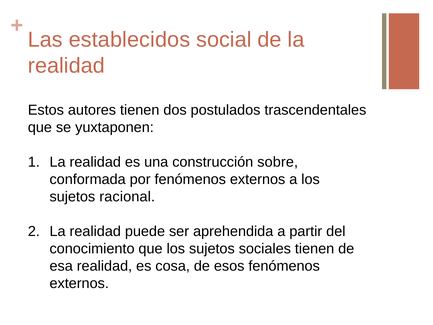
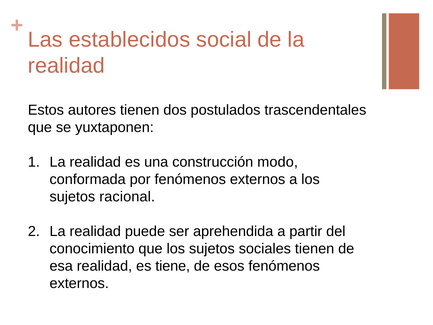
sobre: sobre -> modo
cosa: cosa -> tiene
